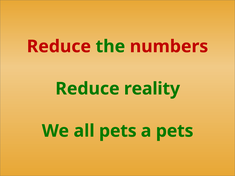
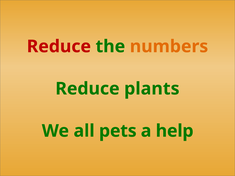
numbers colour: red -> orange
reality: reality -> plants
a pets: pets -> help
